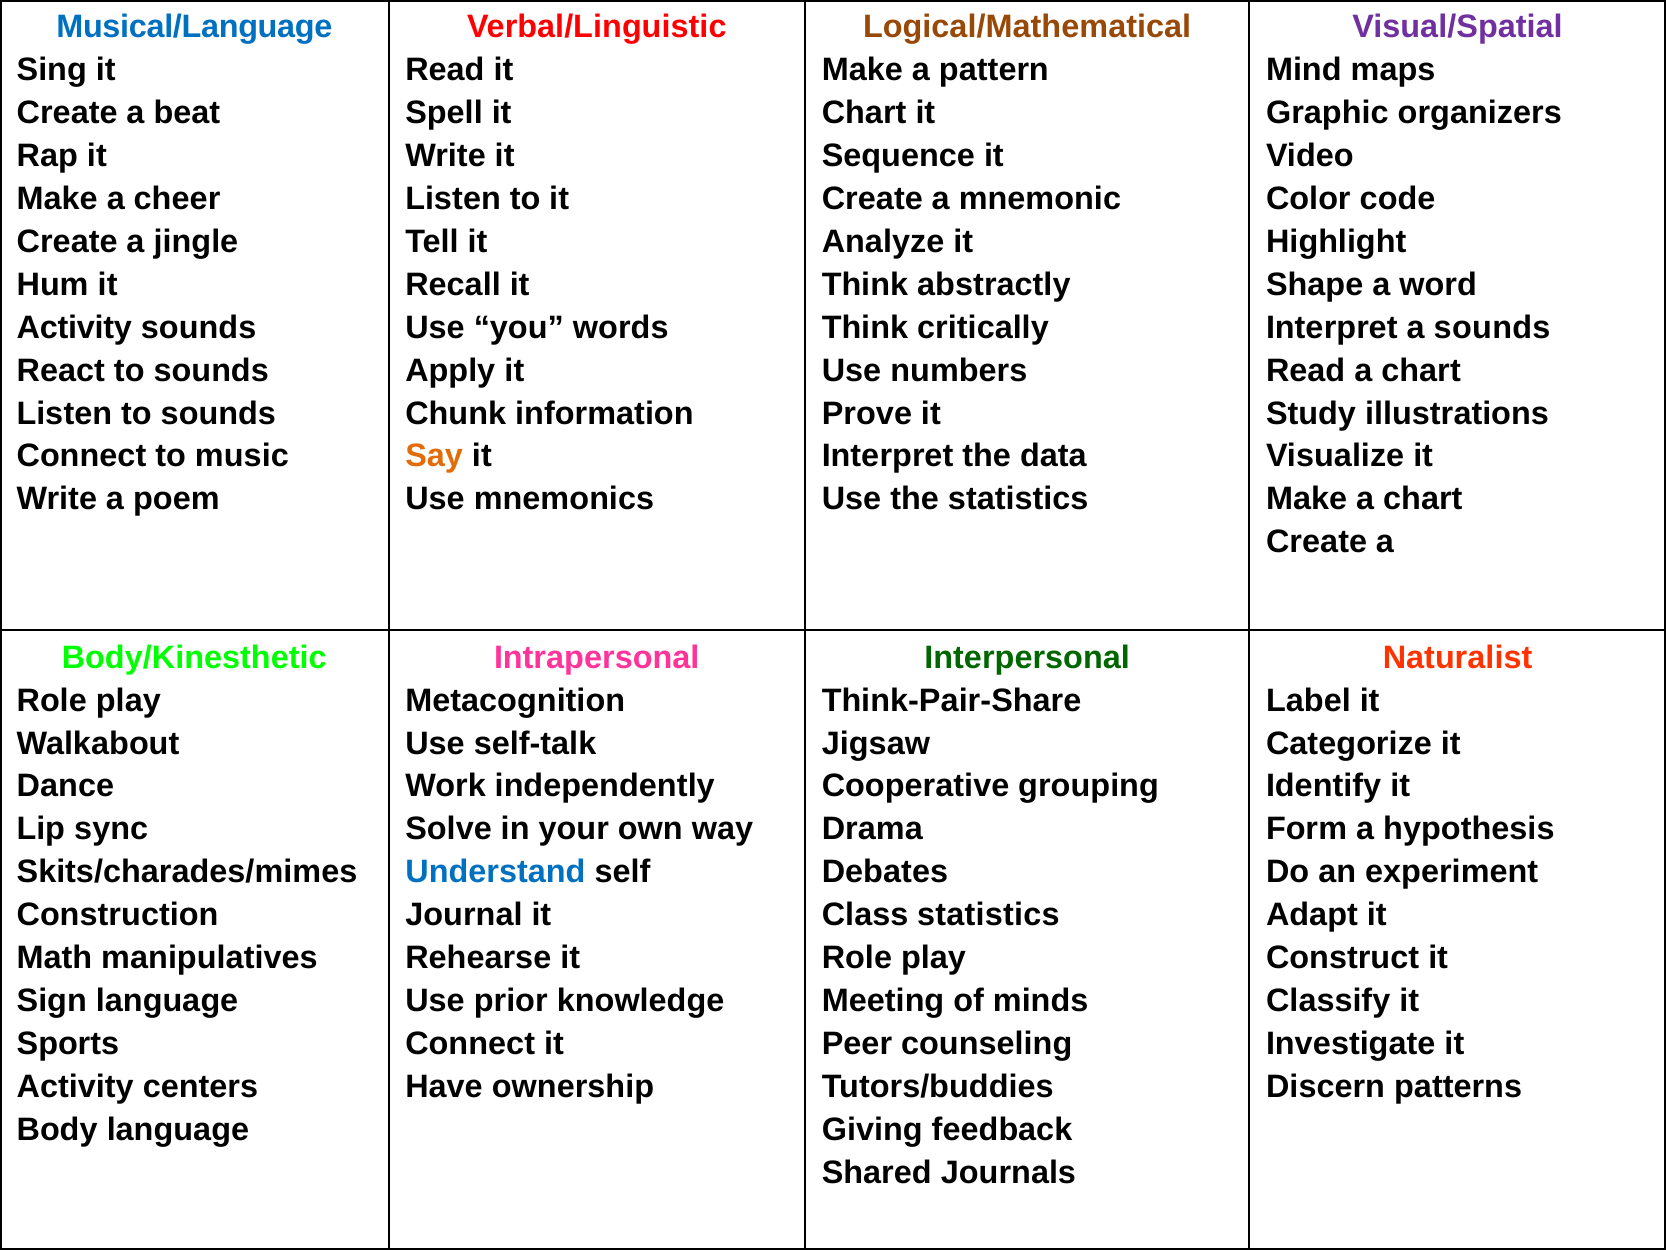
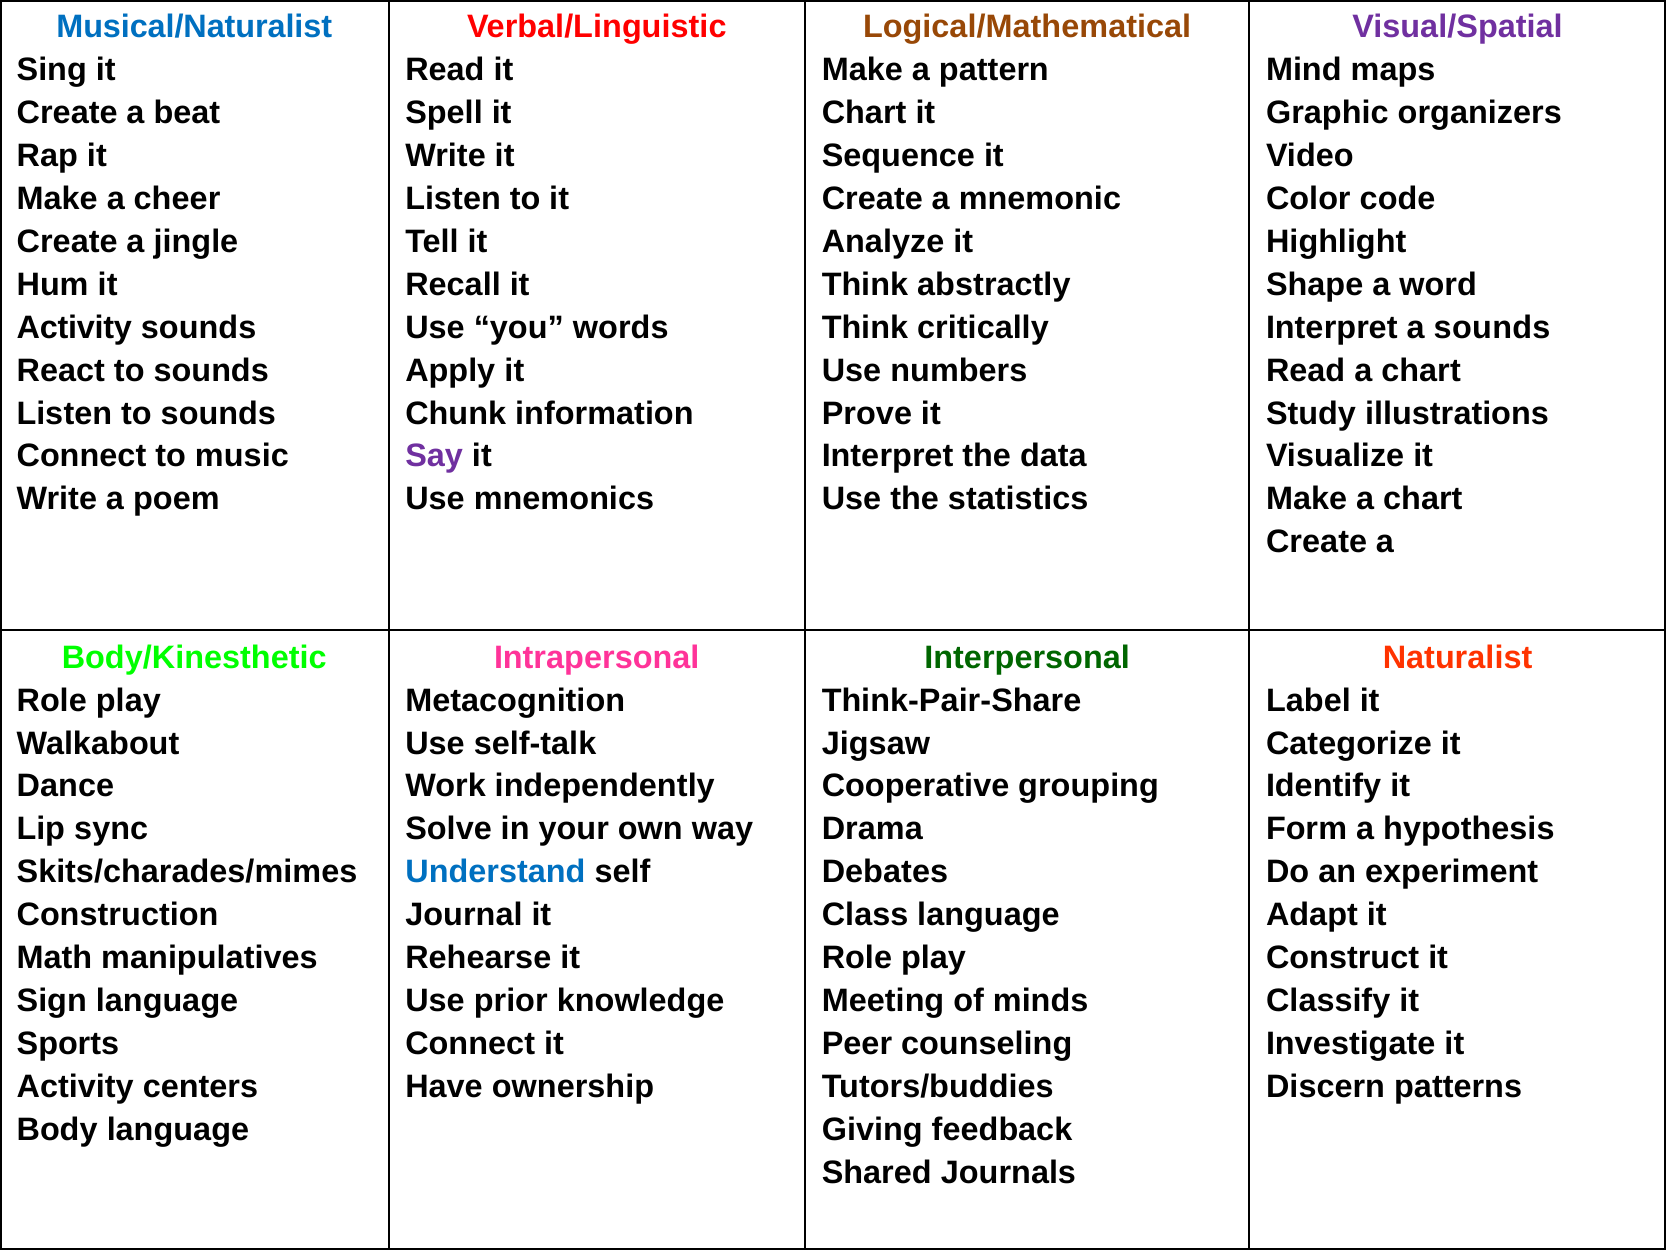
Musical/Language: Musical/Language -> Musical/Naturalist
Say colour: orange -> purple
Class statistics: statistics -> language
